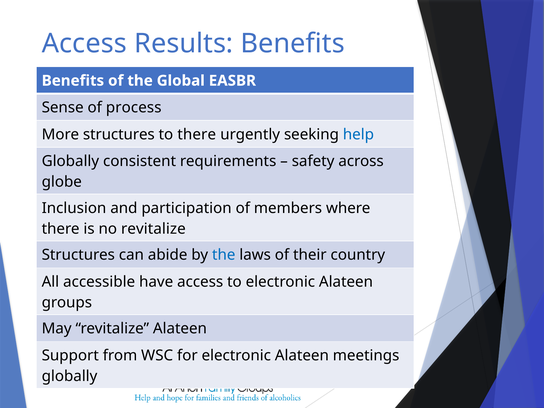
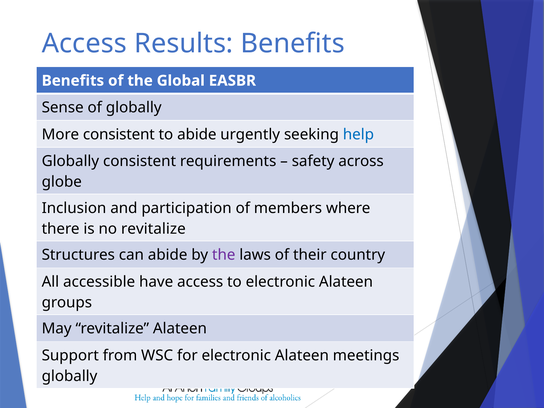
of process: process -> globally
More structures: structures -> consistent
to there: there -> abide
the at (224, 255) colour: blue -> purple
